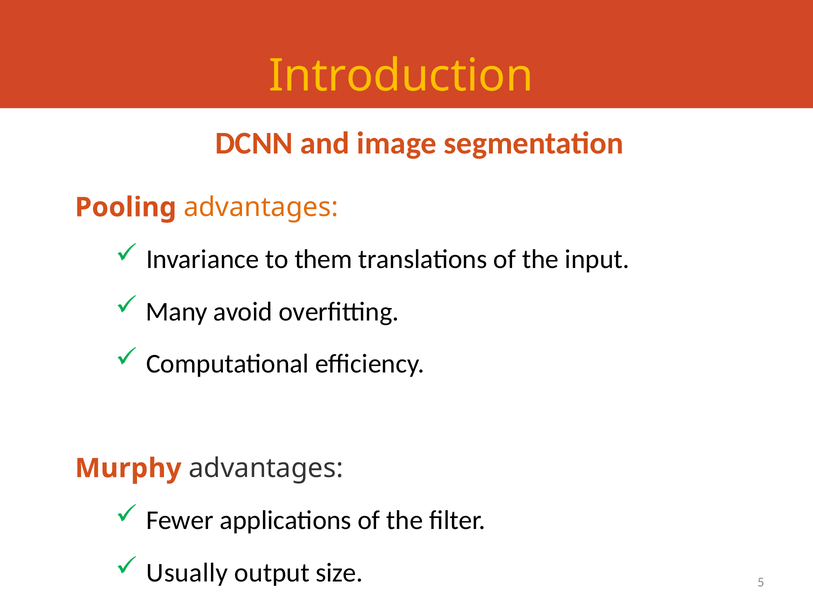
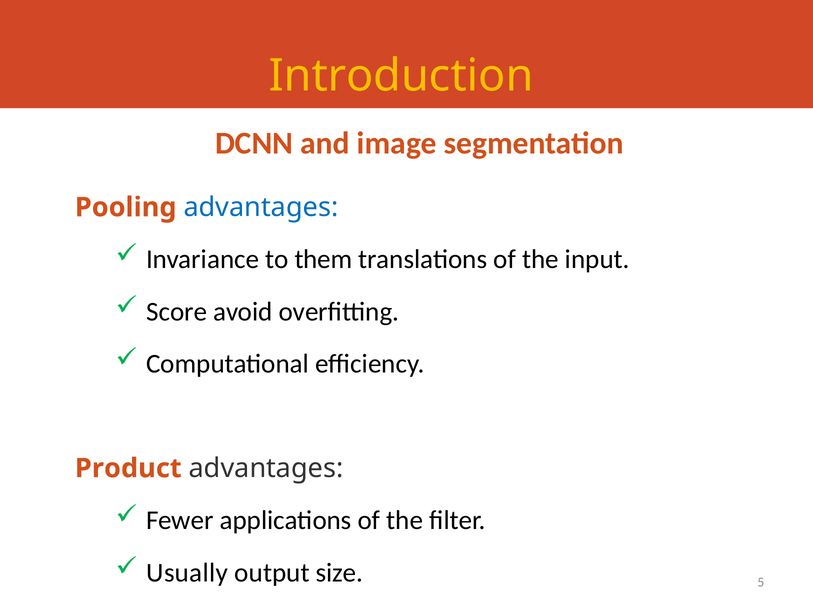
advantages at (261, 207) colour: orange -> blue
Many: Many -> Score
Murphy: Murphy -> Product
